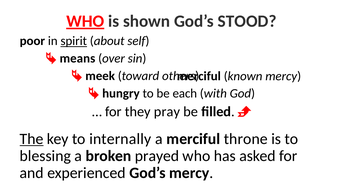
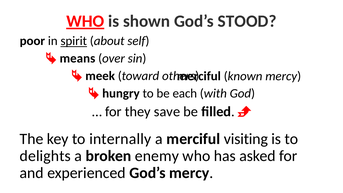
pray: pray -> save
The underline: present -> none
throne: throne -> visiting
blessing: blessing -> delights
prayed: prayed -> enemy
